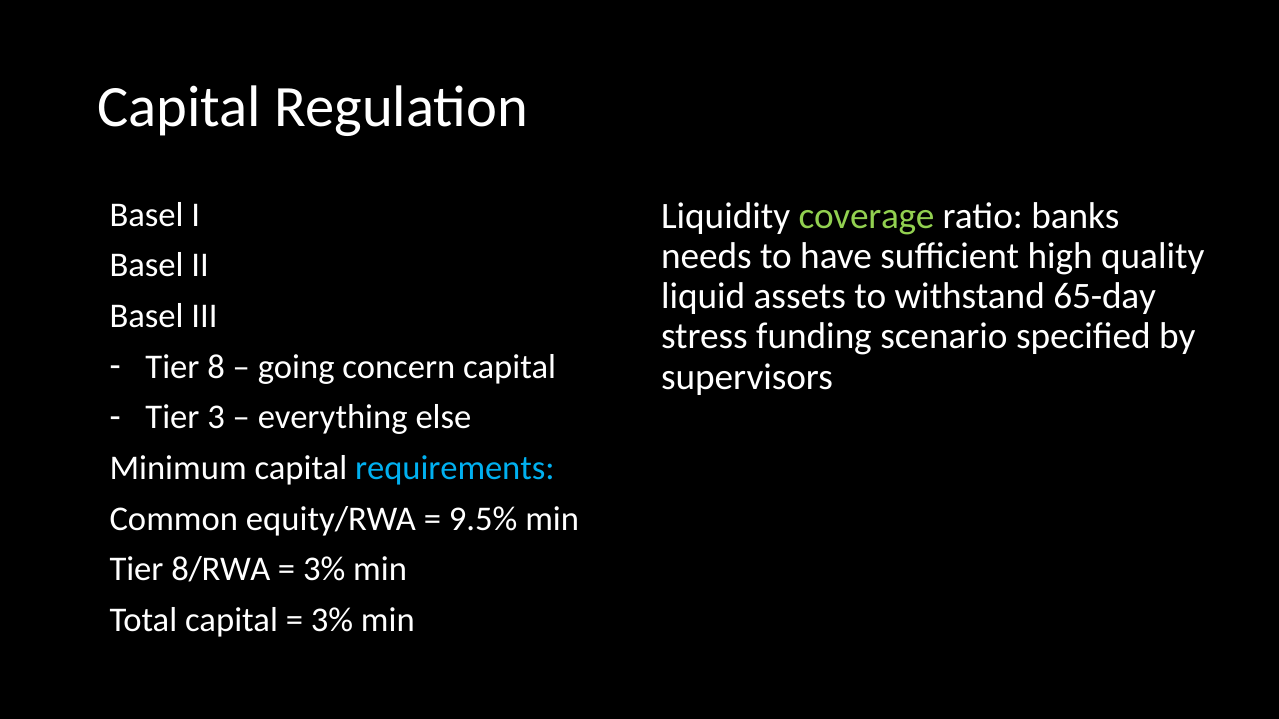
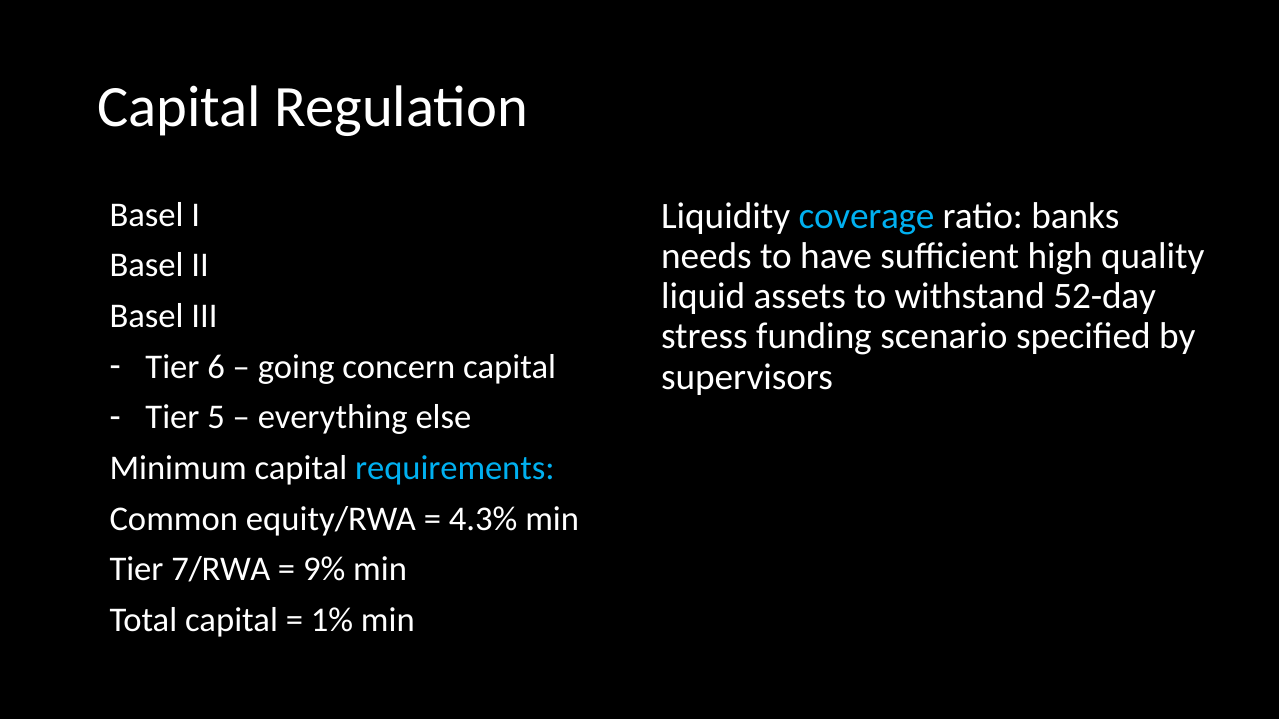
coverage colour: light green -> light blue
65-day: 65-day -> 52-day
8: 8 -> 6
3: 3 -> 5
9.5%: 9.5% -> 4.3%
8/RWA: 8/RWA -> 7/RWA
3% at (324, 570): 3% -> 9%
3% at (332, 621): 3% -> 1%
